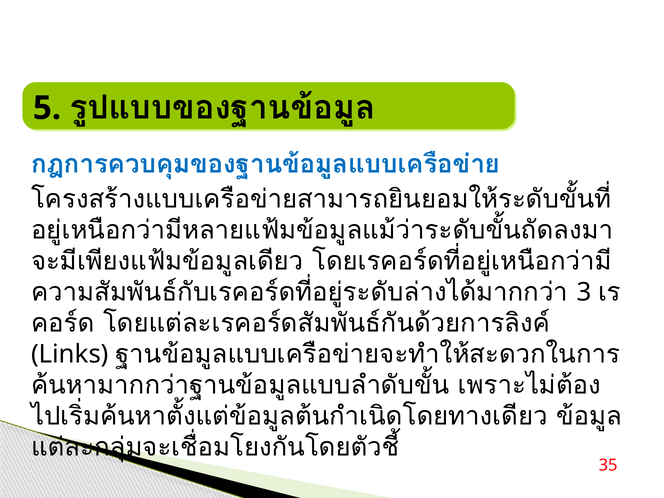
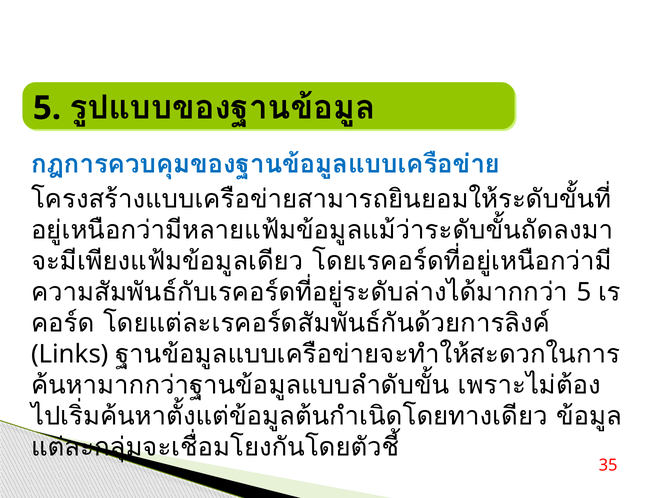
3 at (584, 292): 3 -> 5
